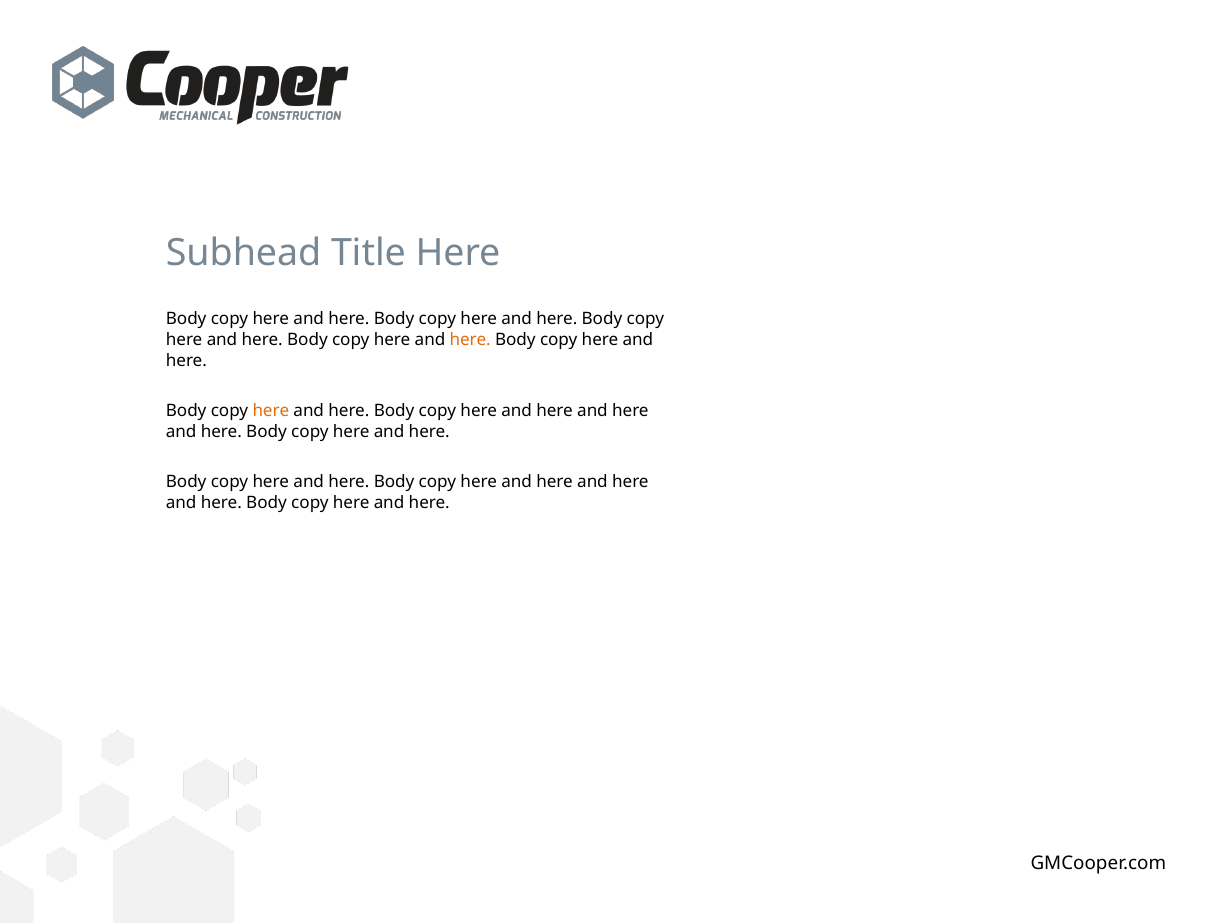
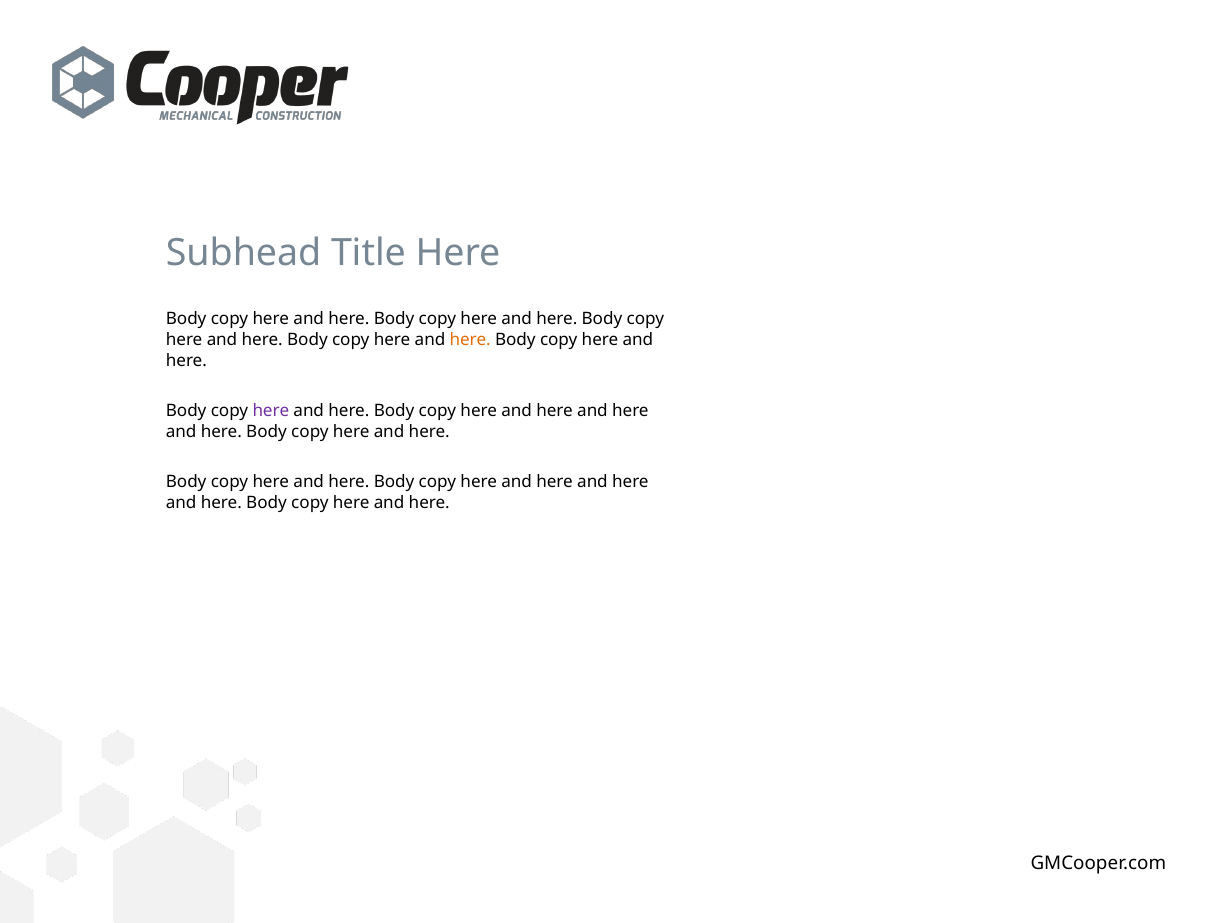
here at (271, 411) colour: orange -> purple
